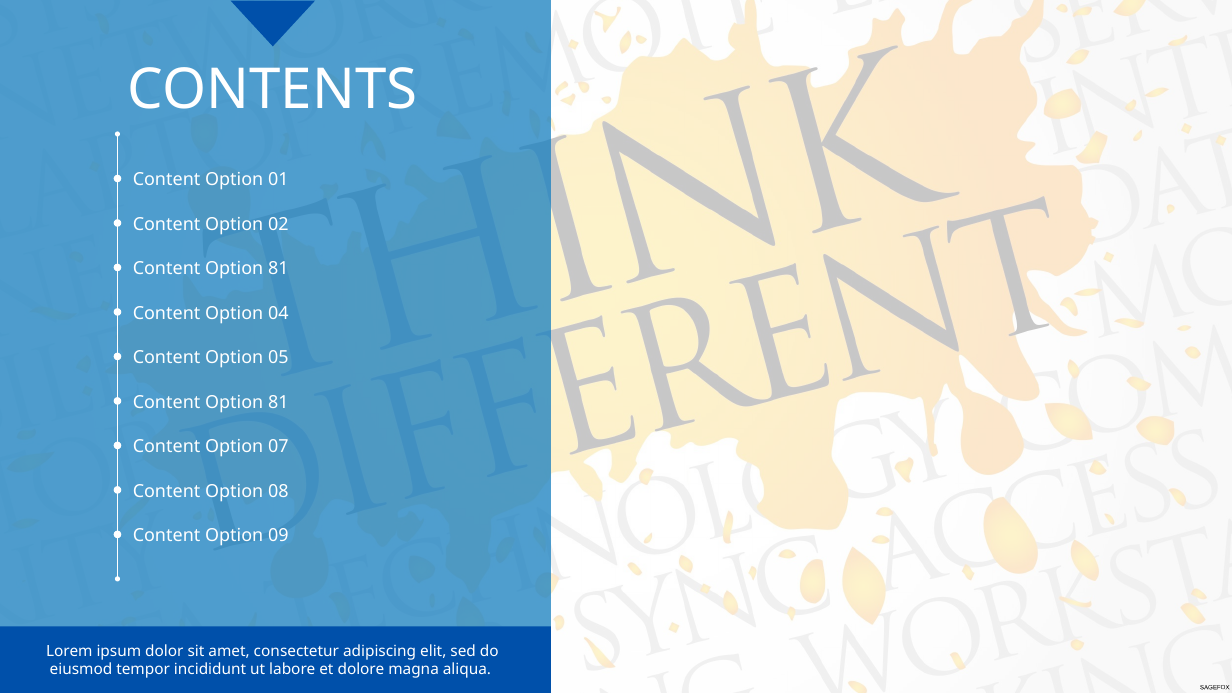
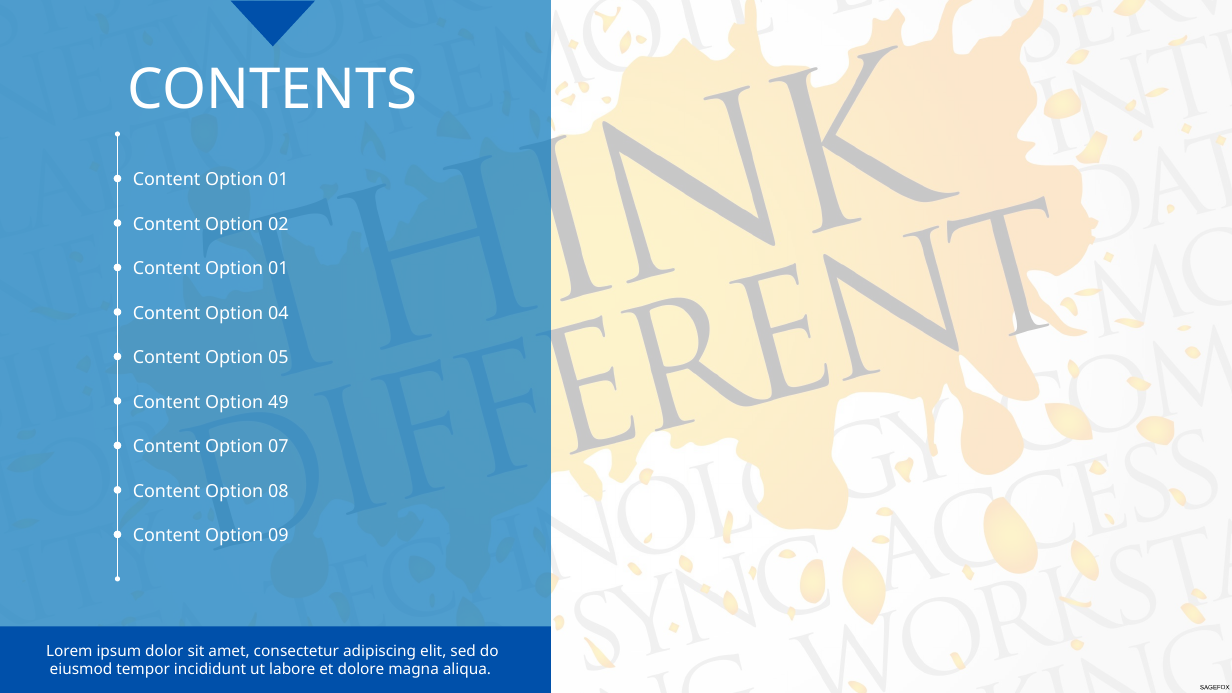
81 at (278, 269): 81 -> 01
81 at (278, 402): 81 -> 49
